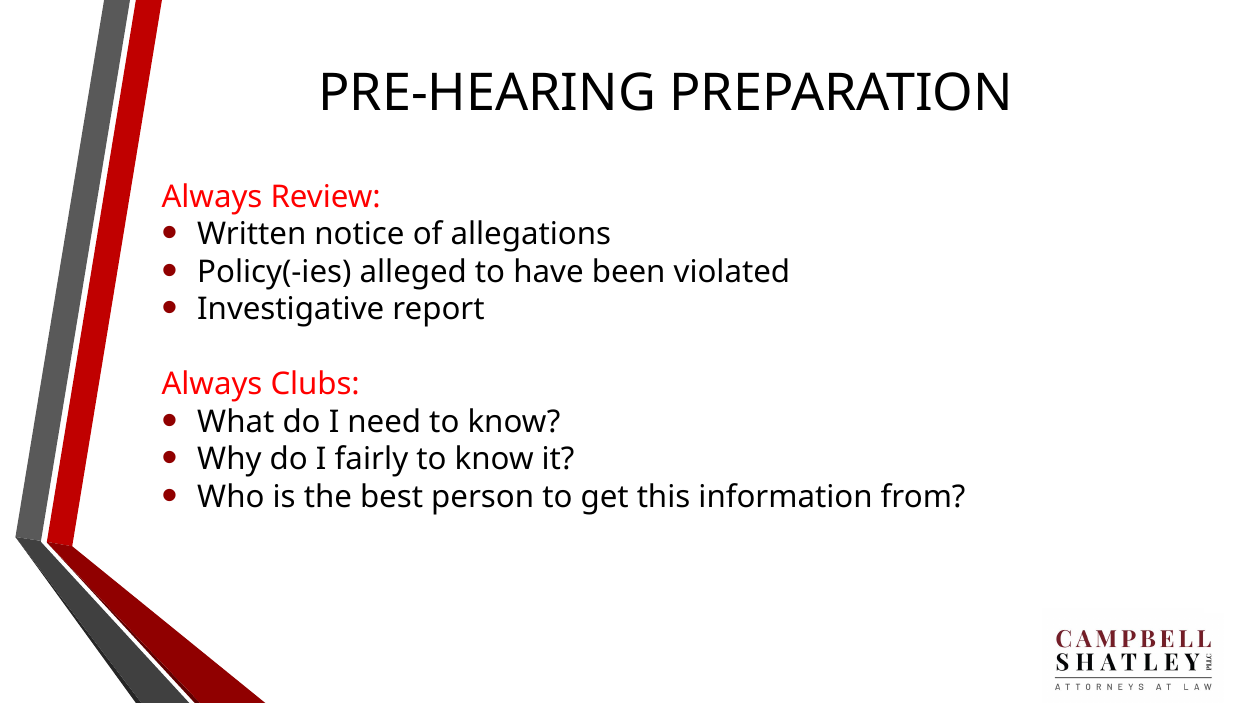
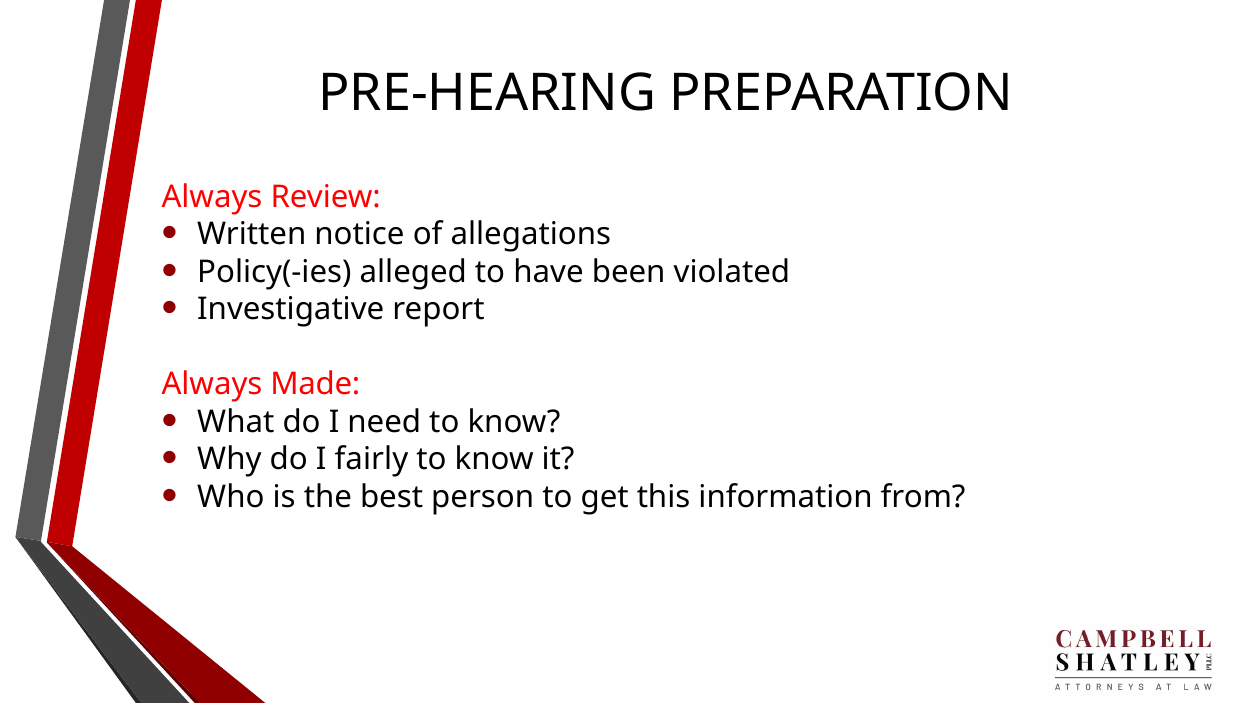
Clubs: Clubs -> Made
